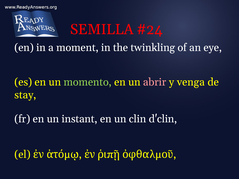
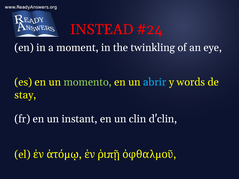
SEMILLA: SEMILLA -> INSTEAD
abrir colour: pink -> light blue
venga: venga -> words
